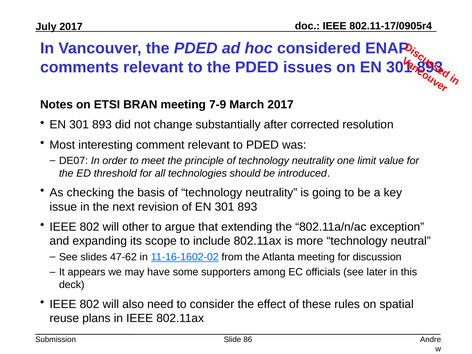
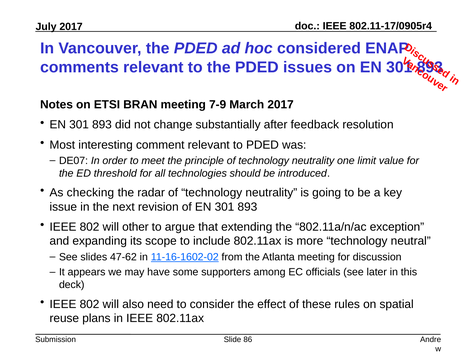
corrected: corrected -> feedback
basis: basis -> radar
